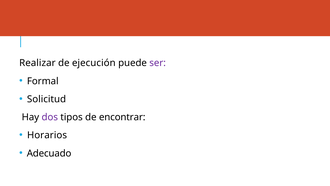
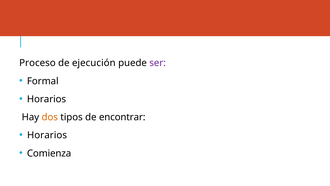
Realizar: Realizar -> Proceso
Solicitud at (47, 99): Solicitud -> Horarios
dos colour: purple -> orange
Adecuado: Adecuado -> Comienza
